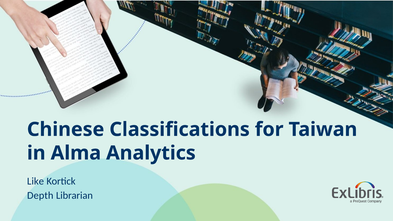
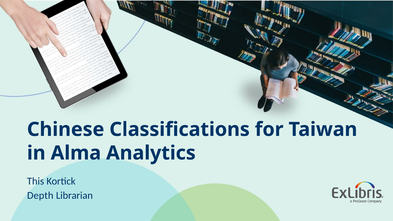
Like: Like -> This
